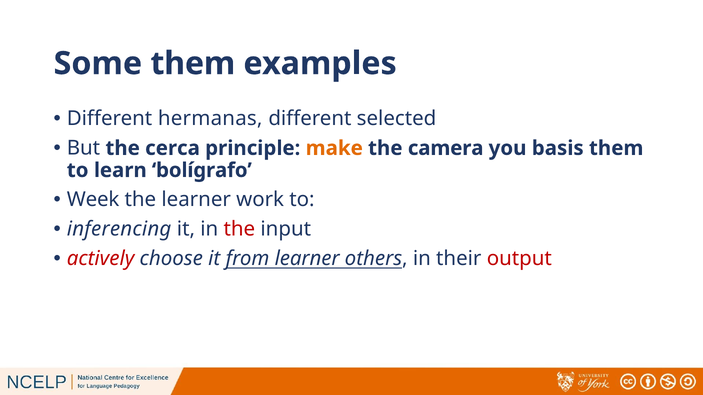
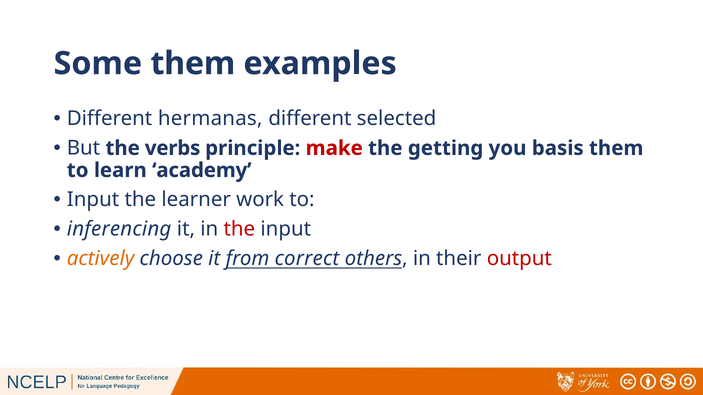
cerca: cerca -> verbs
make colour: orange -> red
camera: camera -> getting
bolígrafo: bolígrafo -> academy
Week at (93, 200): Week -> Input
actively colour: red -> orange
from learner: learner -> correct
